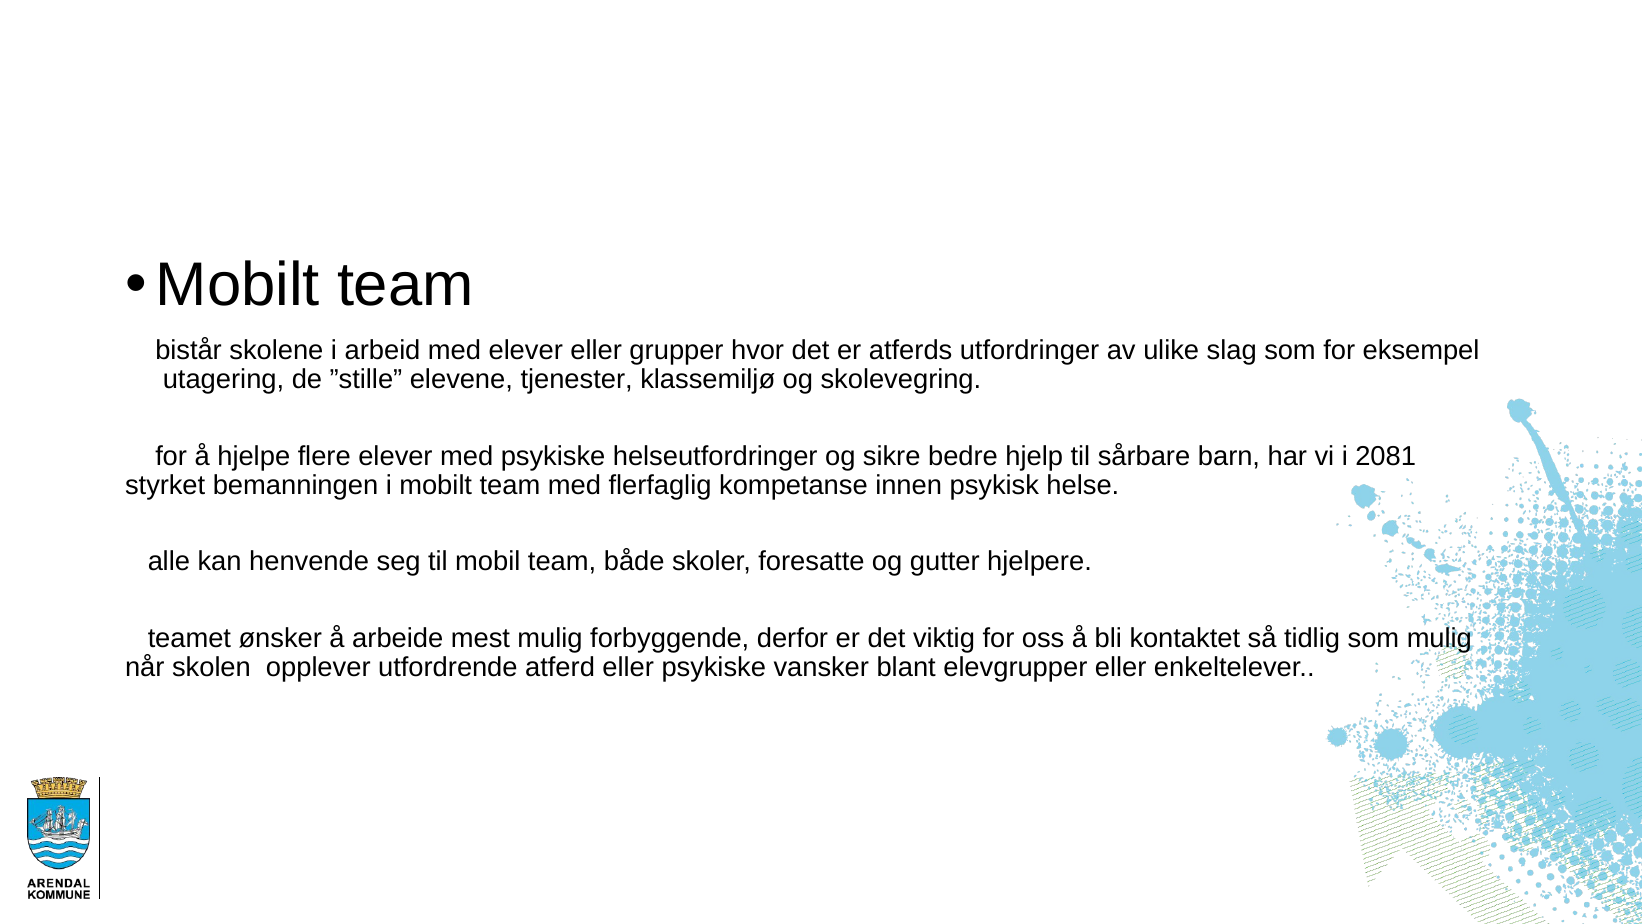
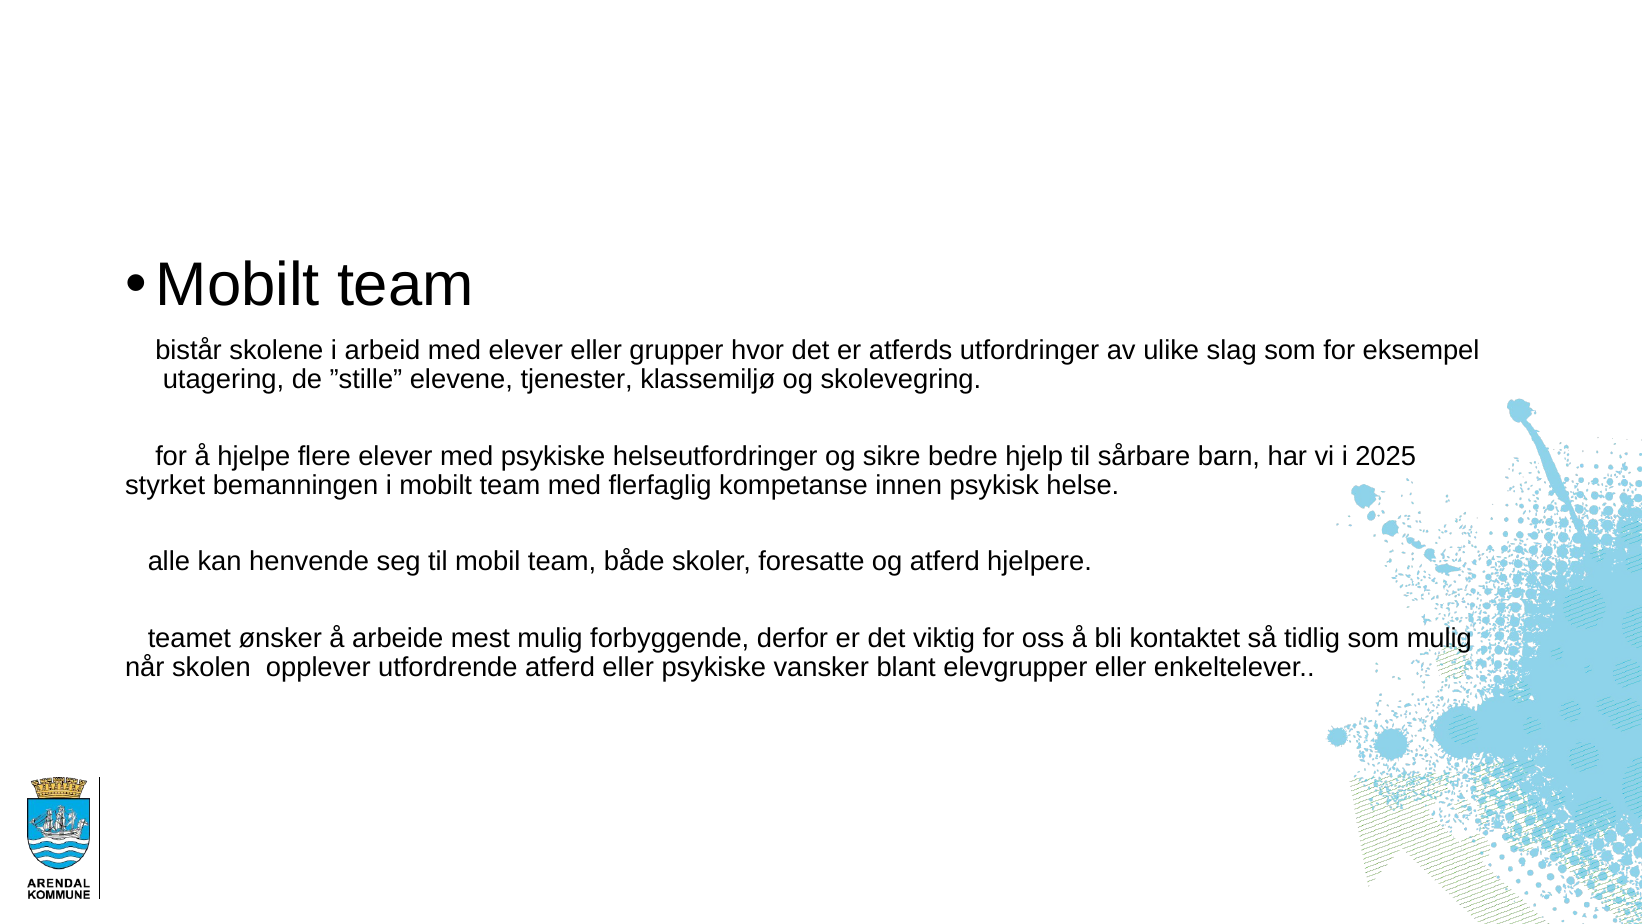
2081: 2081 -> 2025
og gutter: gutter -> atferd
